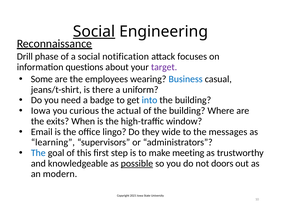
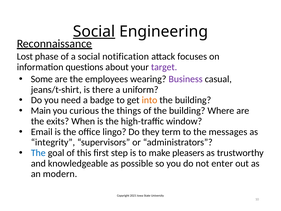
Drill: Drill -> Lost
Business colour: blue -> purple
into colour: blue -> orange
Iowa at (41, 111): Iowa -> Main
actual: actual -> things
wide: wide -> term
learning: learning -> integrity
meeting: meeting -> pleasers
possible underline: present -> none
doors: doors -> enter
